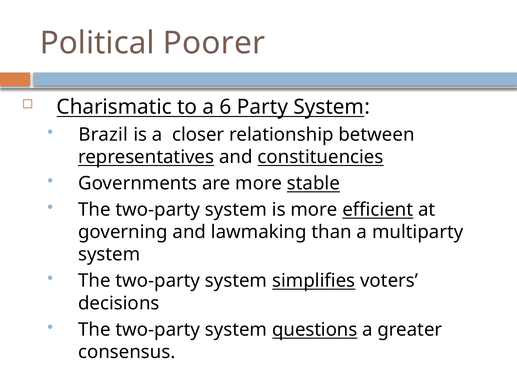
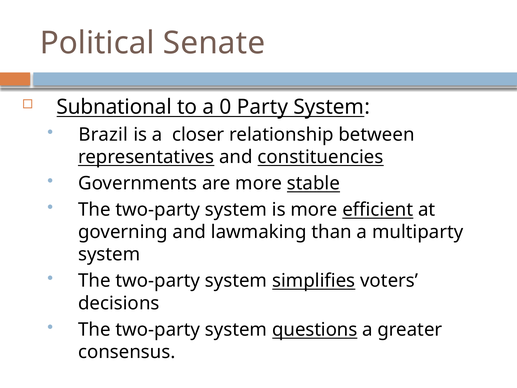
Poorer: Poorer -> Senate
Charismatic: Charismatic -> Subnational
6: 6 -> 0
